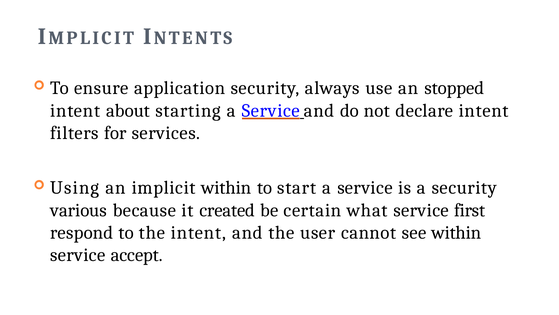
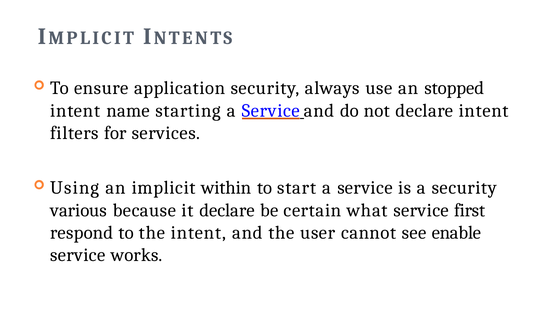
about: about -> name
it created: created -> declare
see within: within -> enable
accept: accept -> works
